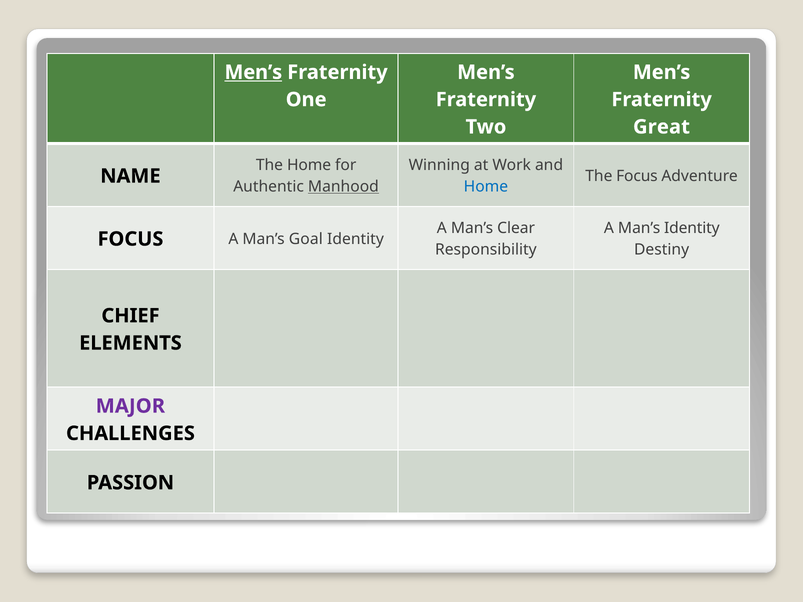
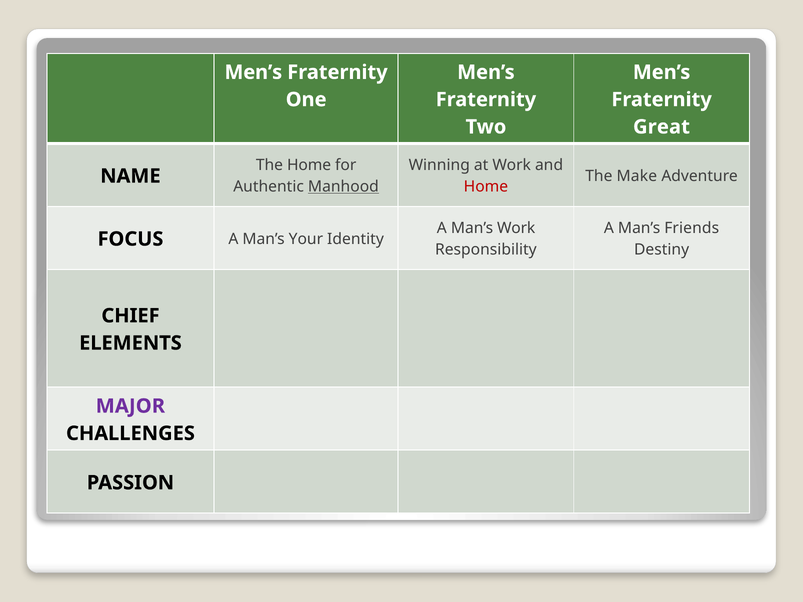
Men’s at (253, 72) underline: present -> none
The Focus: Focus -> Make
Home at (486, 187) colour: blue -> red
Man’s Clear: Clear -> Work
Man’s Identity: Identity -> Friends
Goal: Goal -> Your
